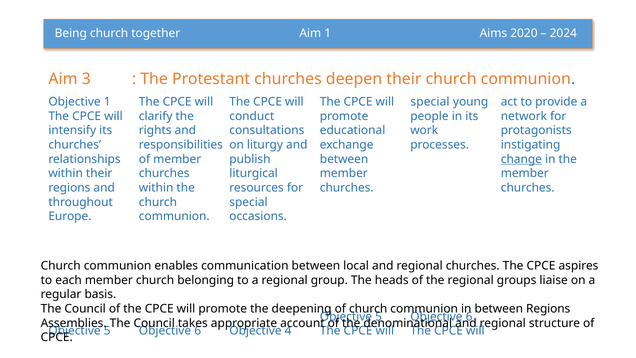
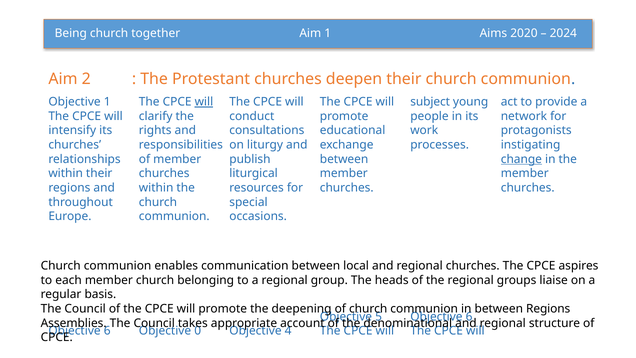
3: 3 -> 2
will at (204, 102) underline: none -> present
special at (430, 102): special -> subject
5 at (107, 331): 5 -> 6
6 at (198, 331): 6 -> 0
